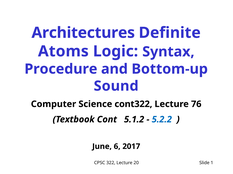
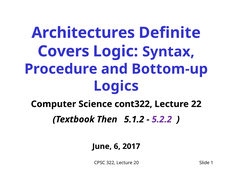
Atoms: Atoms -> Covers
Sound: Sound -> Logics
76: 76 -> 22
Cont: Cont -> Then
5.2.2 colour: blue -> purple
